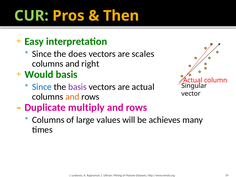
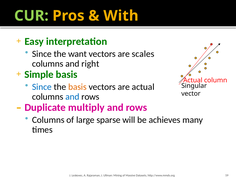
Then: Then -> With
does: does -> want
Would: Would -> Simple
basis at (77, 87) colour: purple -> orange
and at (72, 97) colour: orange -> blue
values: values -> sparse
